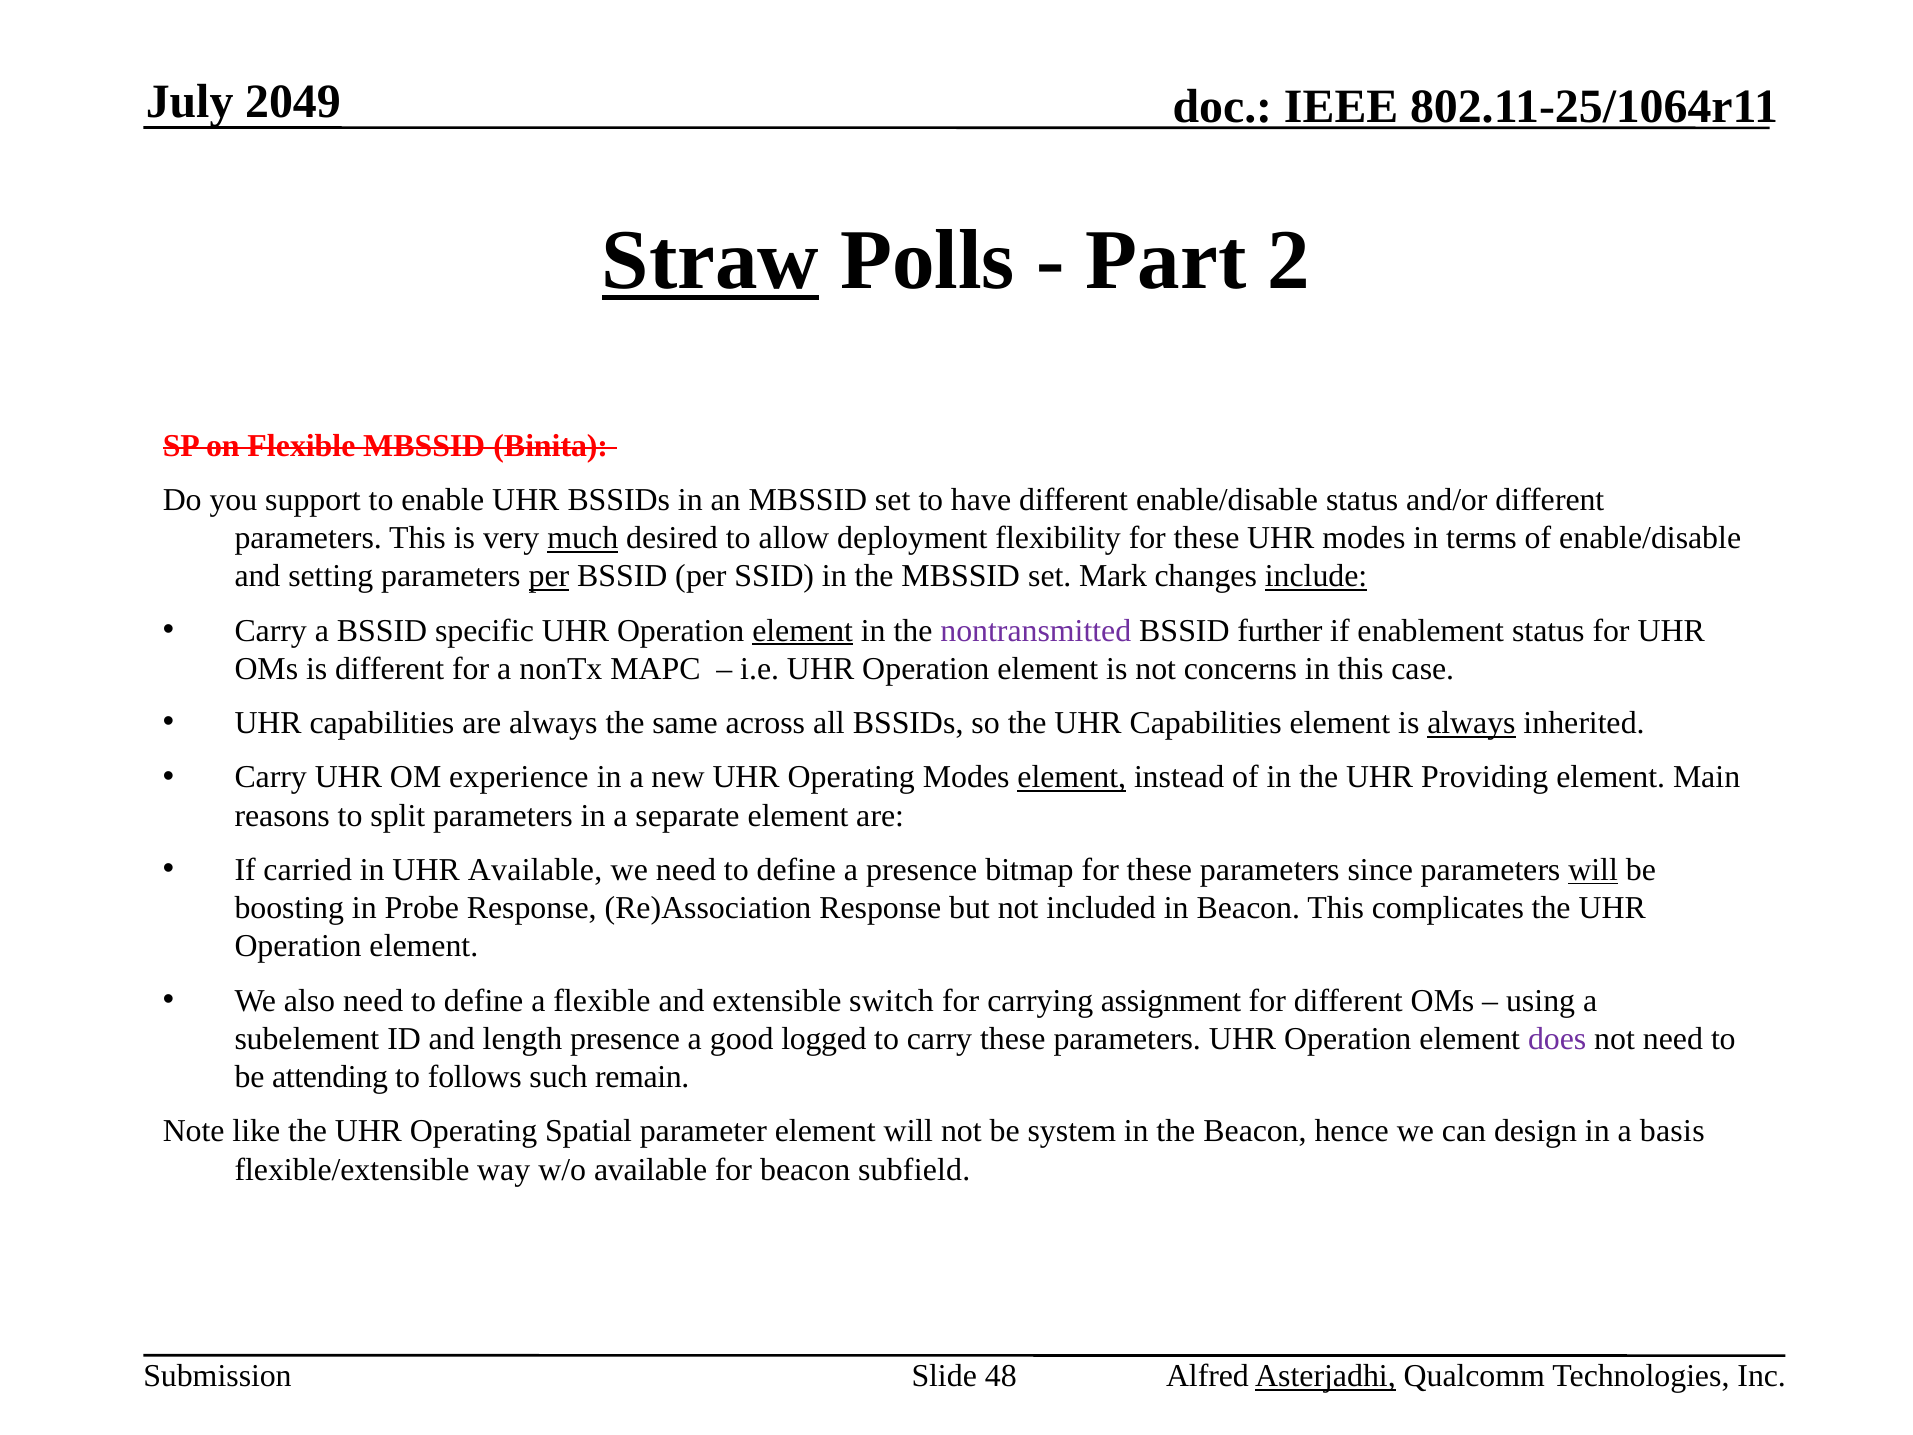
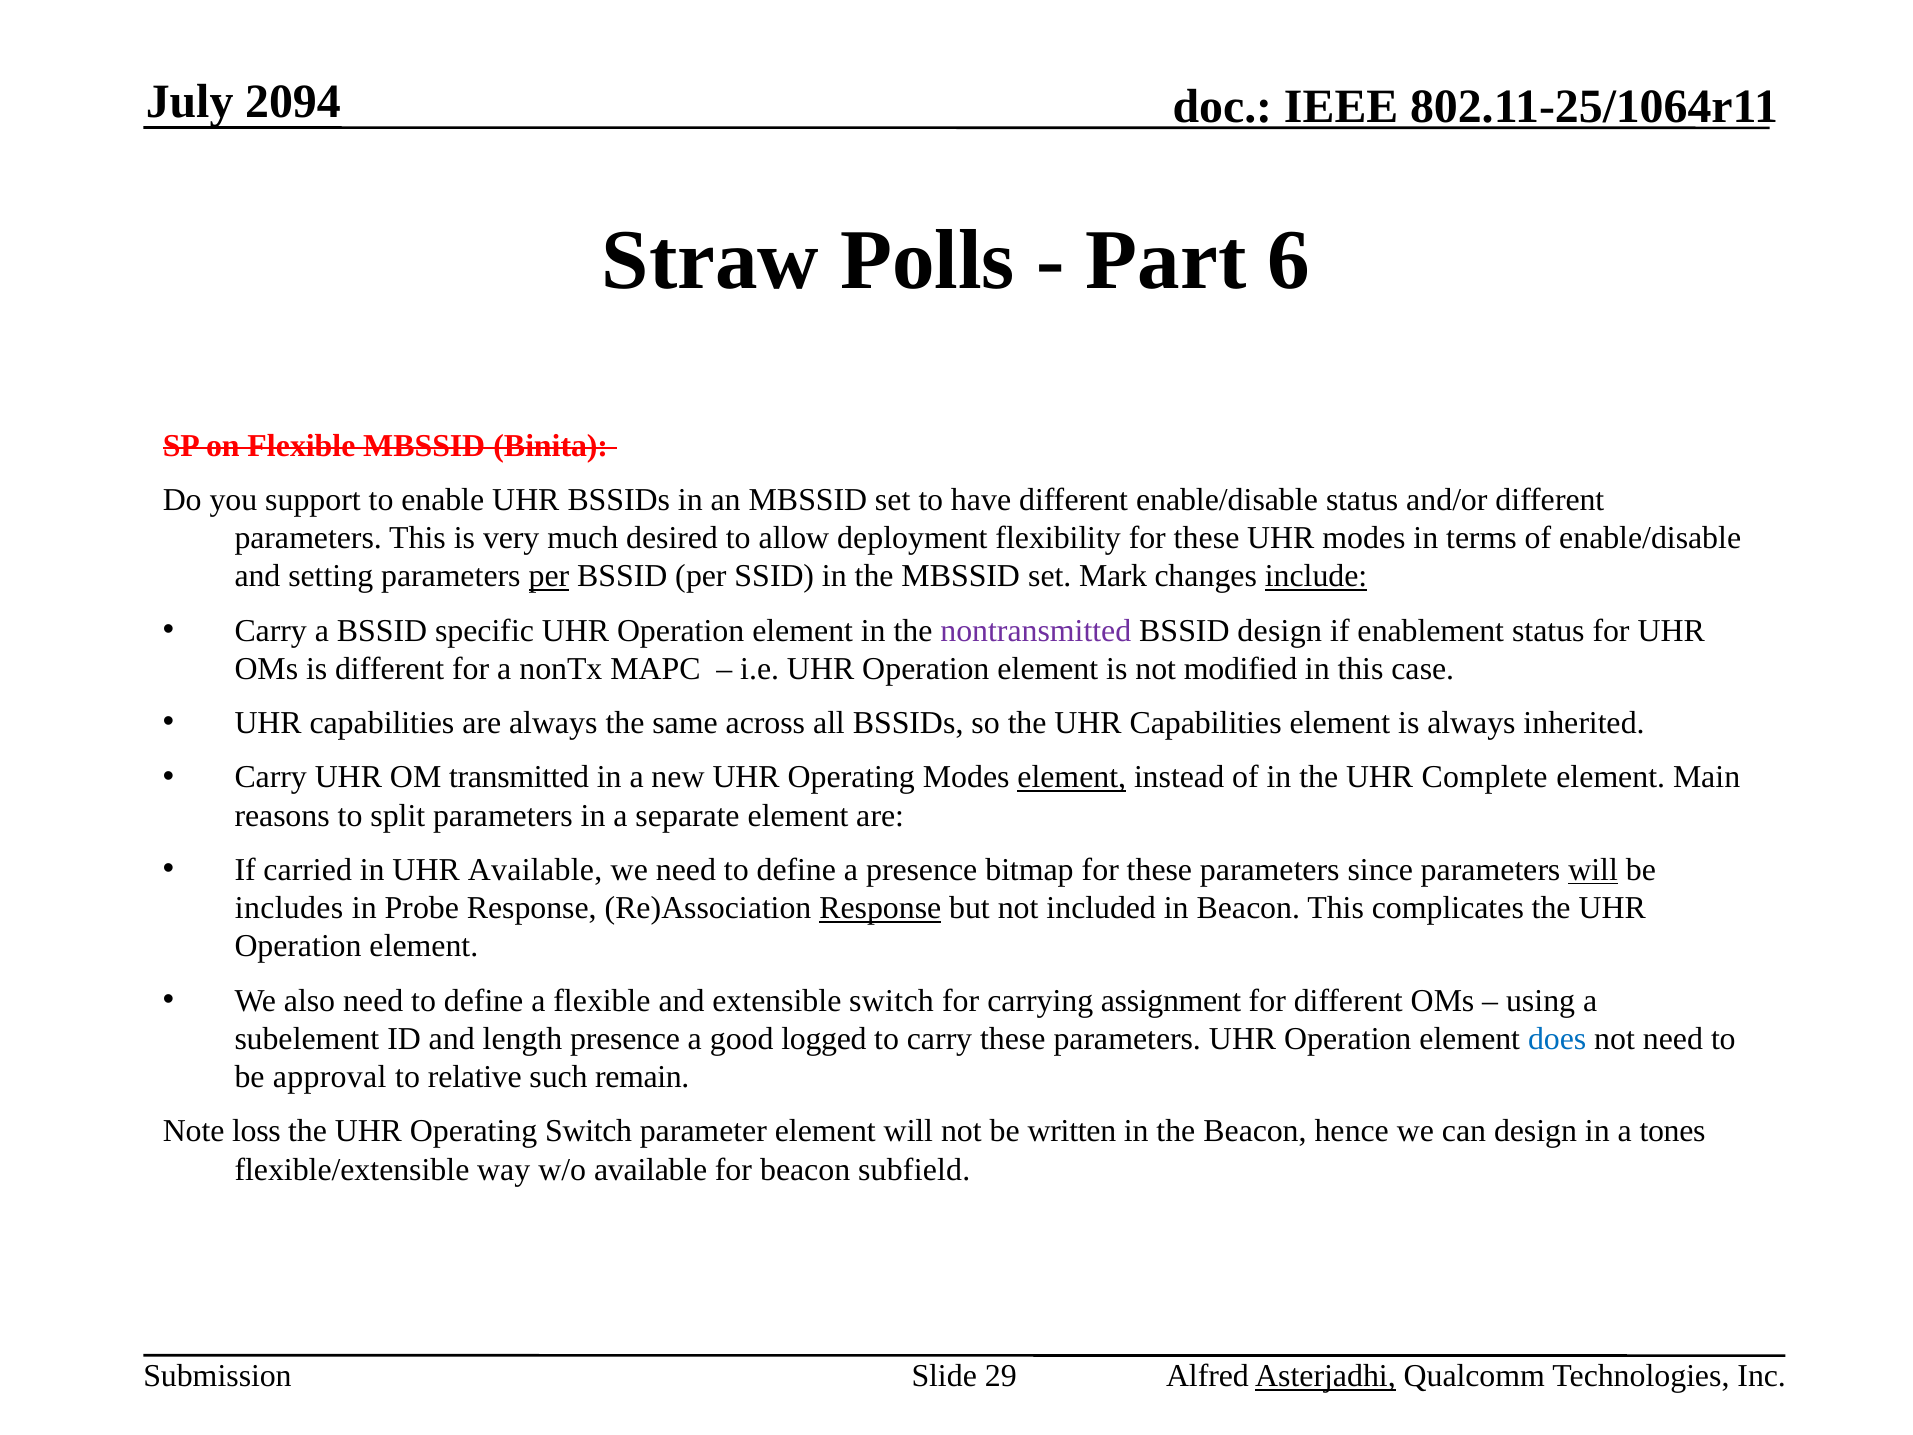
2049: 2049 -> 2094
Straw underline: present -> none
2: 2 -> 6
much underline: present -> none
element at (803, 630) underline: present -> none
BSSID further: further -> design
concerns: concerns -> modified
always at (1471, 723) underline: present -> none
experience: experience -> transmitted
Providing: Providing -> Complete
boosting: boosting -> includes
Response at (880, 908) underline: none -> present
does colour: purple -> blue
attending: attending -> approval
follows: follows -> relative
like: like -> loss
Operating Spatial: Spatial -> Switch
system: system -> written
basis: basis -> tones
48: 48 -> 29
